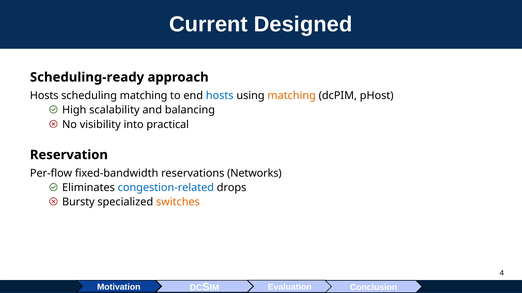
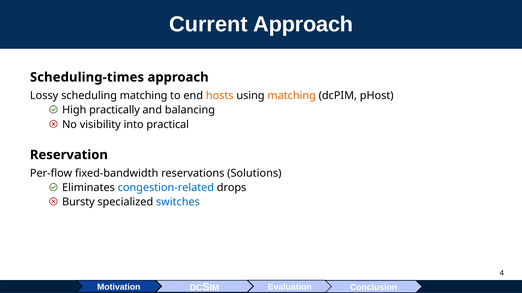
Current Designed: Designed -> Approach
Scheduling-ready: Scheduling-ready -> Scheduling-times
Hosts at (44, 96): Hosts -> Lossy
hosts at (220, 96) colour: blue -> orange
scalability: scalability -> practically
Networks: Networks -> Solutions
switches colour: orange -> blue
